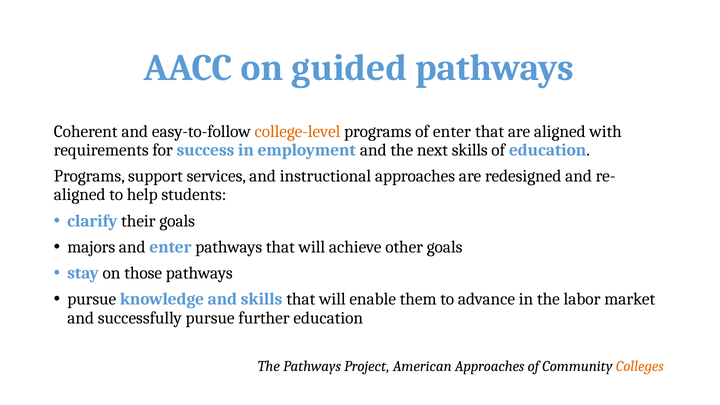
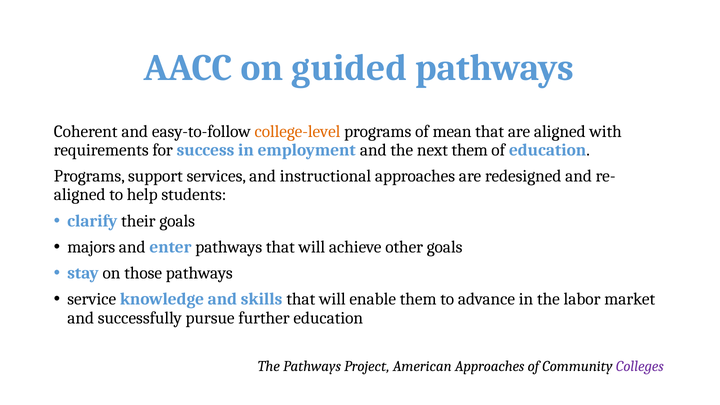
of enter: enter -> mean
next skills: skills -> them
pursue at (92, 299): pursue -> service
Colleges colour: orange -> purple
